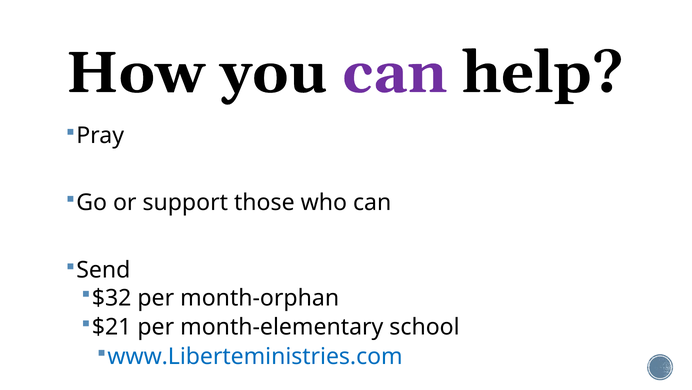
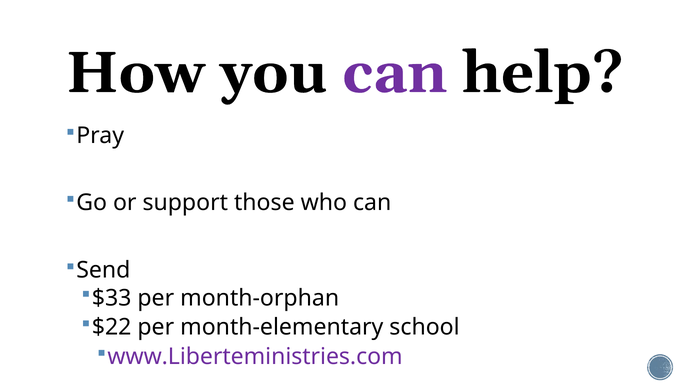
$32: $32 -> $33
$21: $21 -> $22
www.Liberteministries.com colour: blue -> purple
